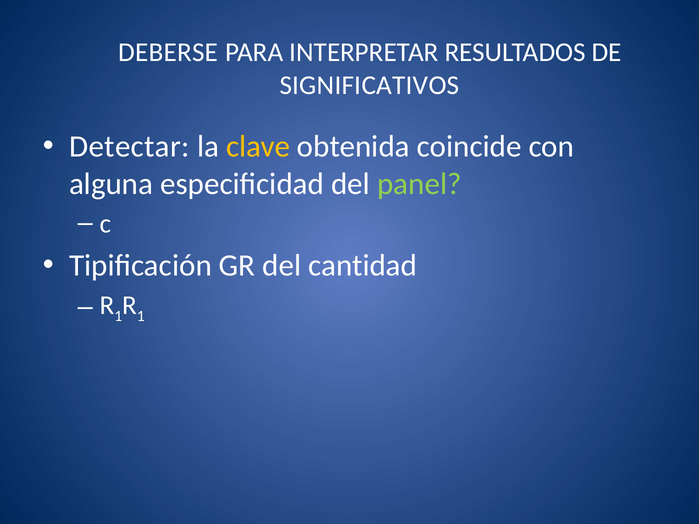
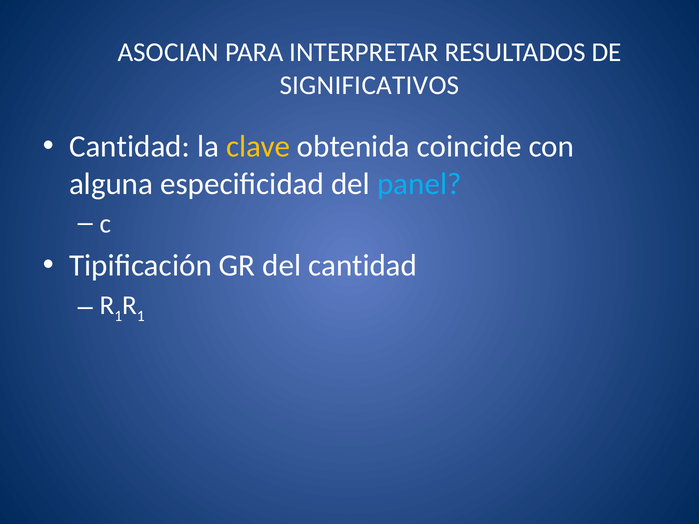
DEBERSE: DEBERSE -> ASOCIAN
Detectar at (129, 147): Detectar -> Cantidad
panel colour: light green -> light blue
